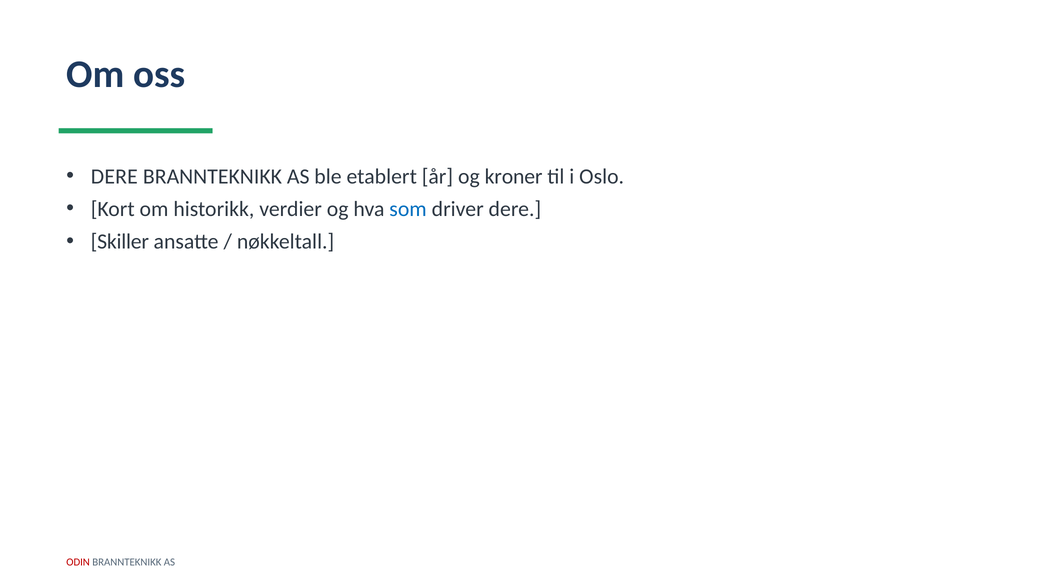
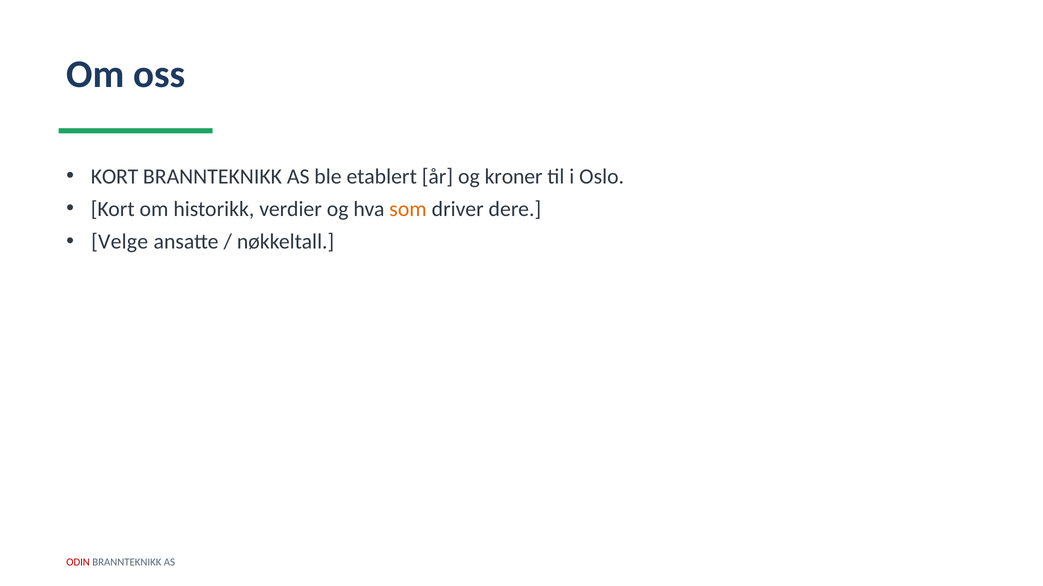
DERE at (114, 177): DERE -> KORT
som colour: blue -> orange
Skiller: Skiller -> Velge
